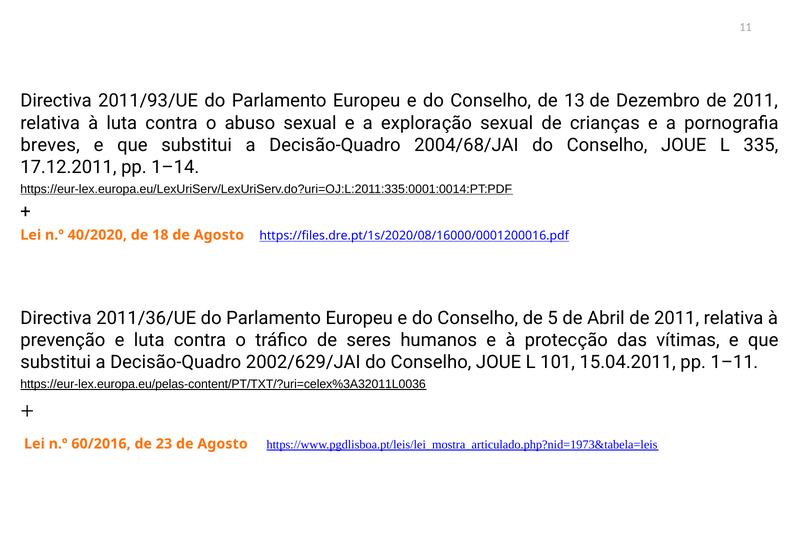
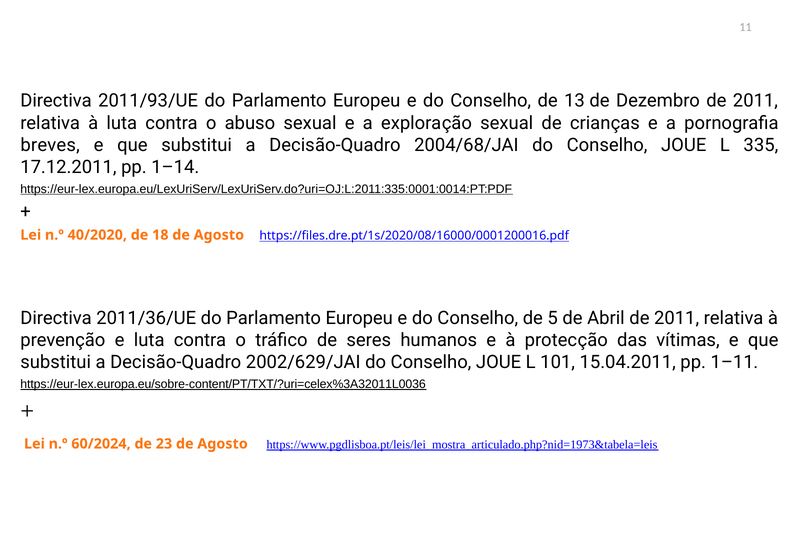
https://eur-lex.europa.eu/pelas-content/PT/TXT/?uri=celex%3A32011L0036: https://eur-lex.europa.eu/pelas-content/PT/TXT/?uri=celex%3A32011L0036 -> https://eur-lex.europa.eu/sobre-content/PT/TXT/?uri=celex%3A32011L0036
60/2016: 60/2016 -> 60/2024
